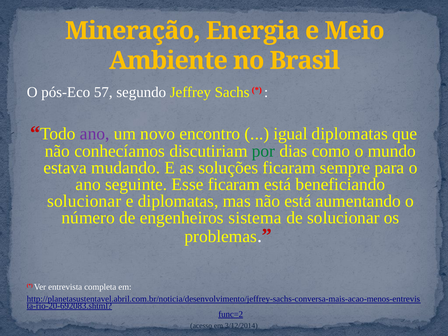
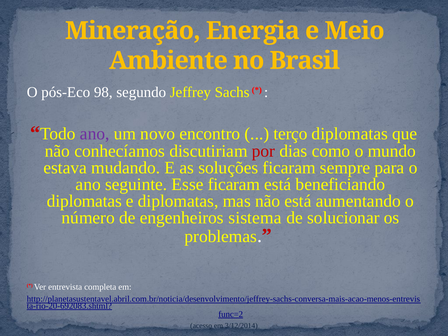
57: 57 -> 98
igual: igual -> terço
por colour: green -> red
solucionar at (84, 201): solucionar -> diplomatas
